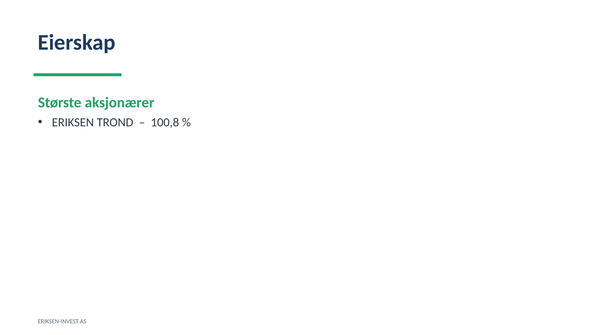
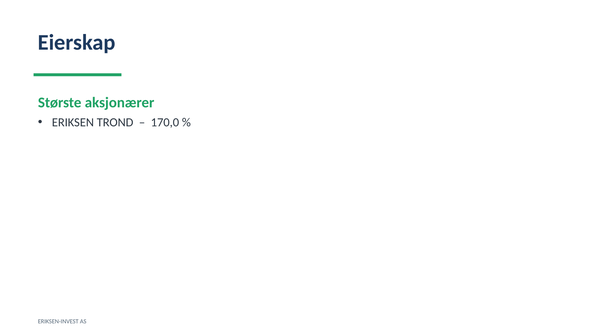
100,8: 100,8 -> 170,0
